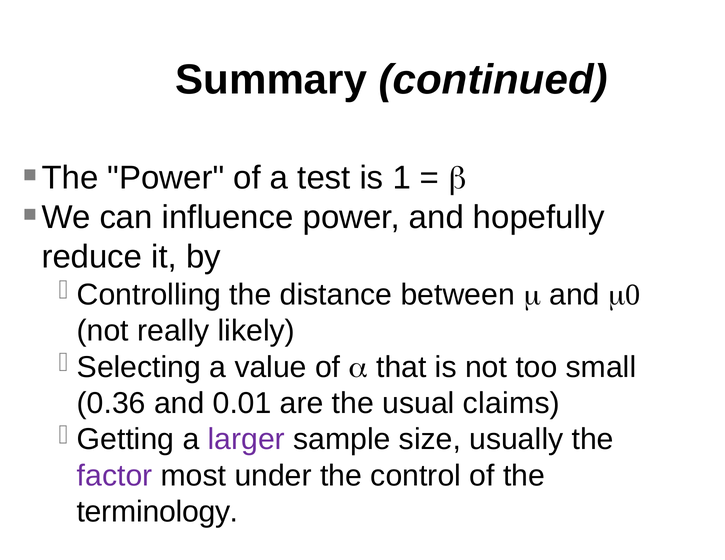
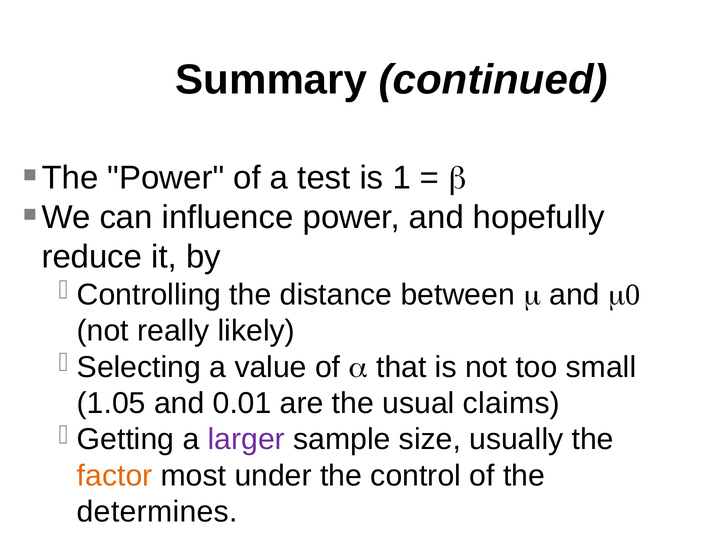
0.36: 0.36 -> 1.05
factor colour: purple -> orange
terminology: terminology -> determines
